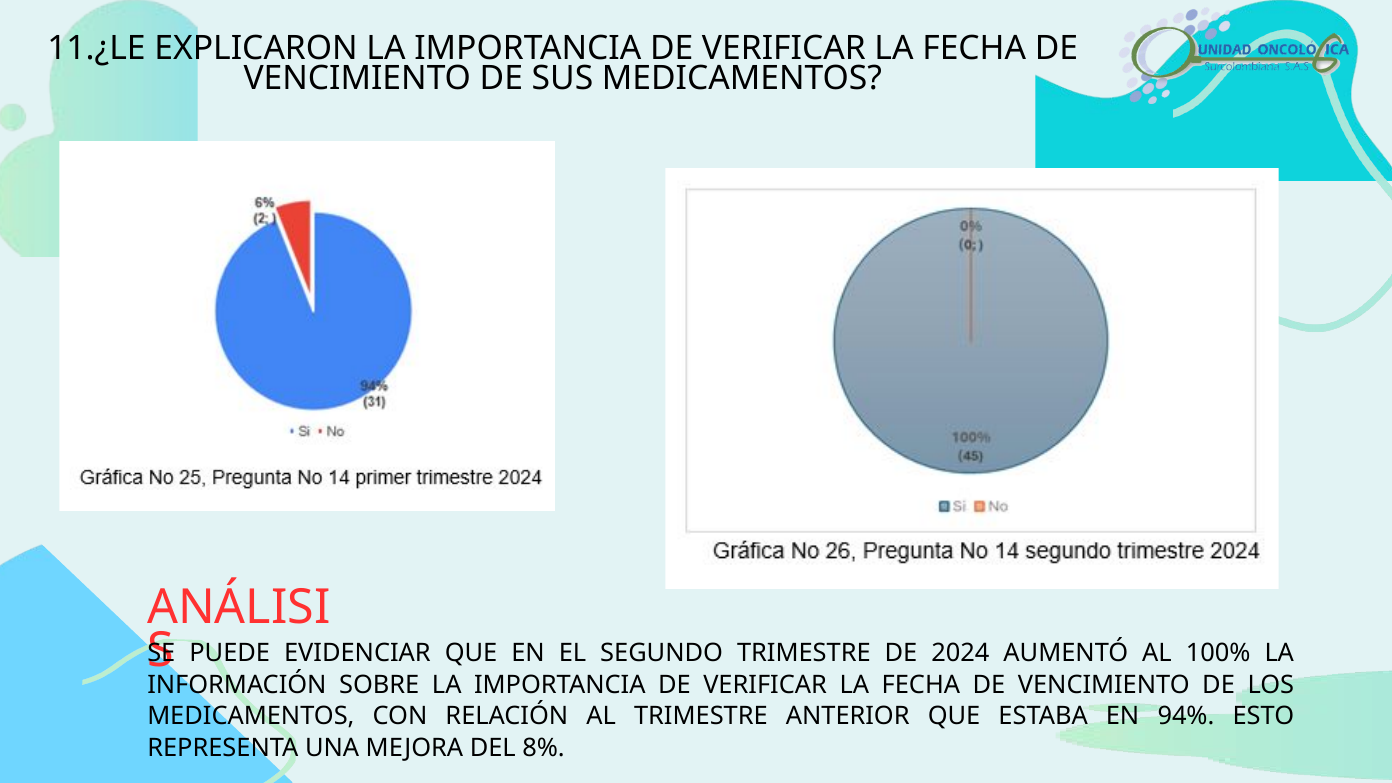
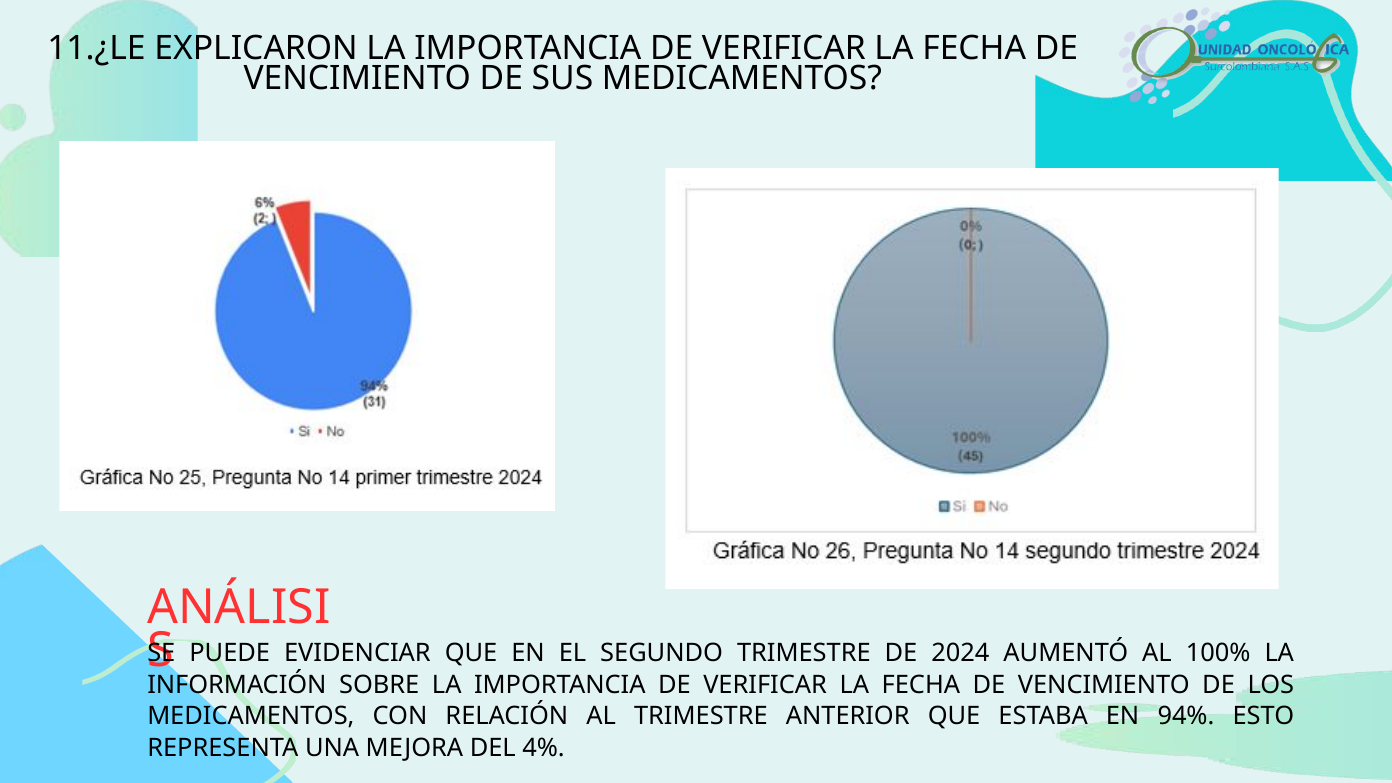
8%: 8% -> 4%
